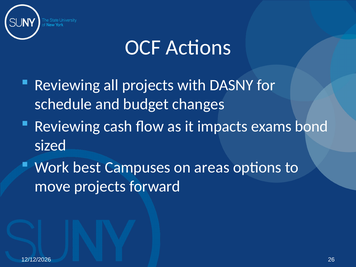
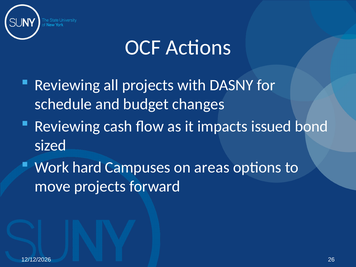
exams: exams -> issued
best: best -> hard
